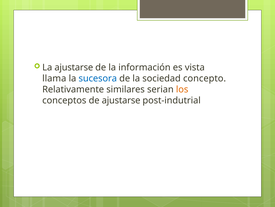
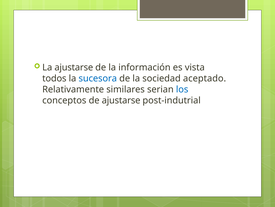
llama: llama -> todos
concepto: concepto -> aceptado
los colour: orange -> blue
